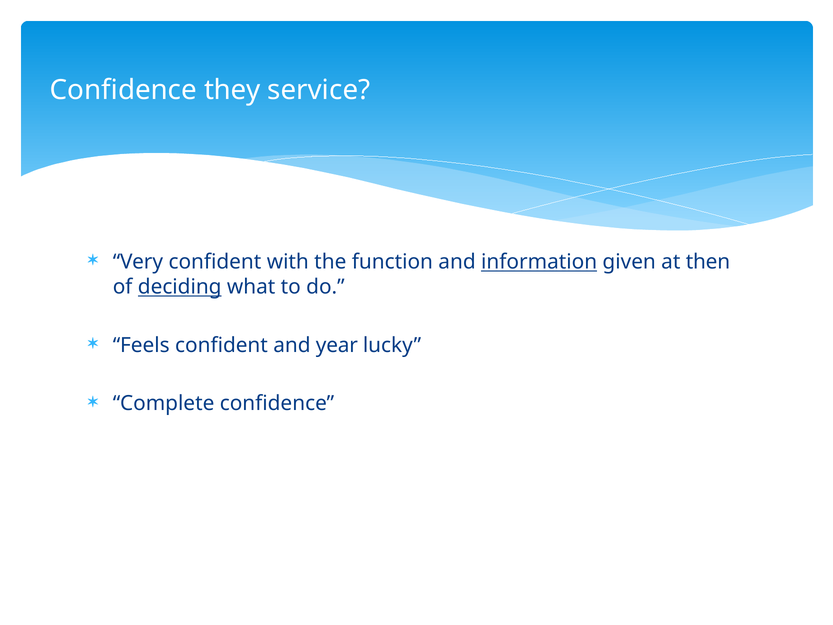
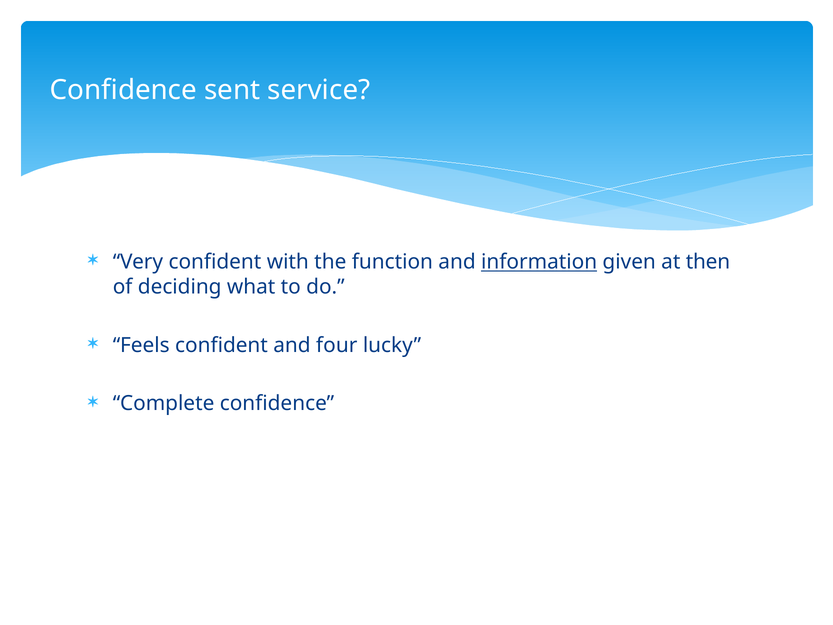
they: they -> sent
deciding underline: present -> none
year: year -> four
